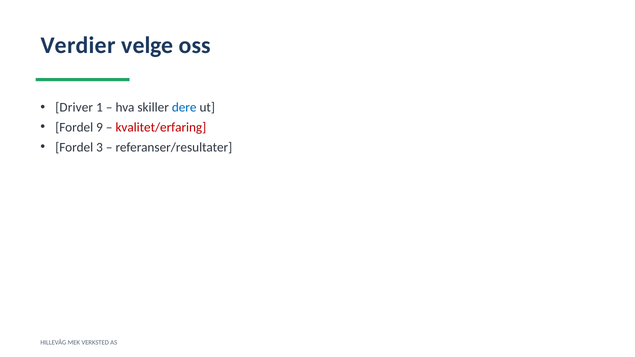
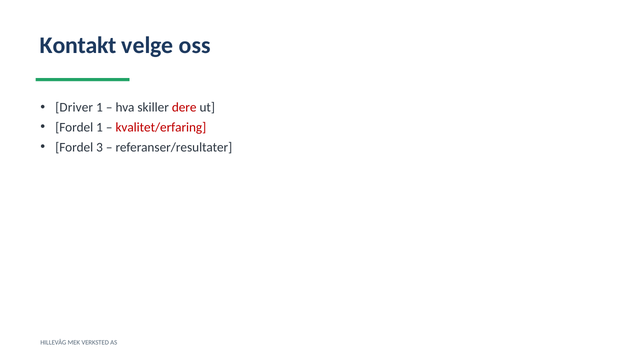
Verdier: Verdier -> Kontakt
dere colour: blue -> red
Fordel 9: 9 -> 1
